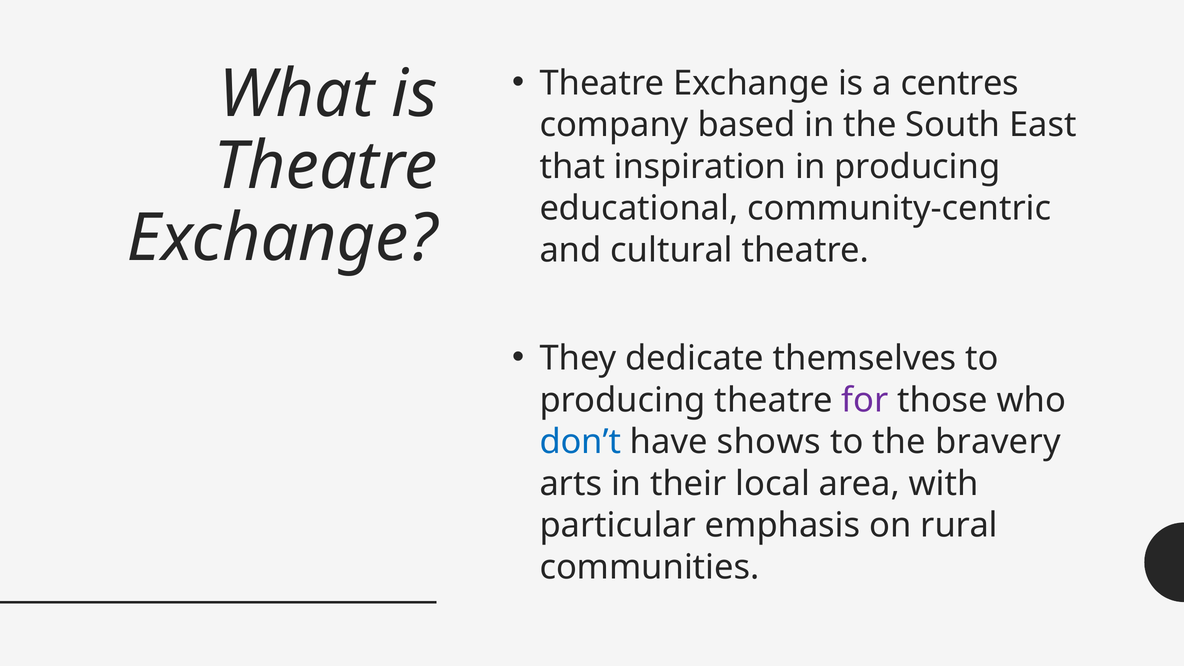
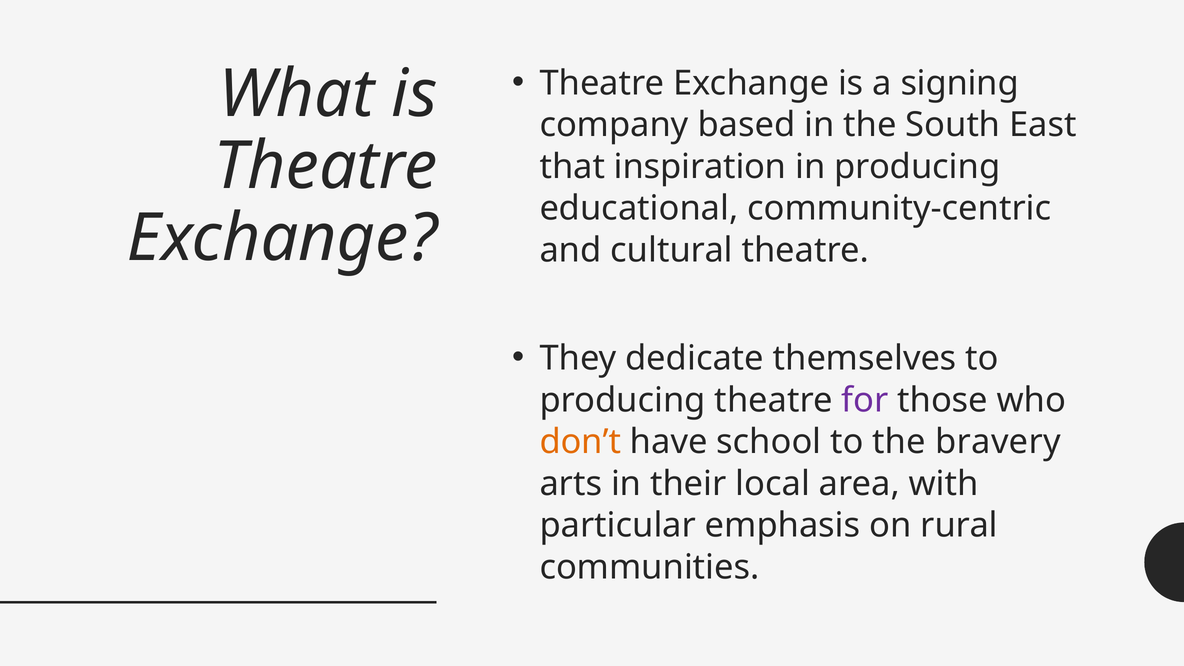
centres: centres -> signing
don’t colour: blue -> orange
shows: shows -> school
